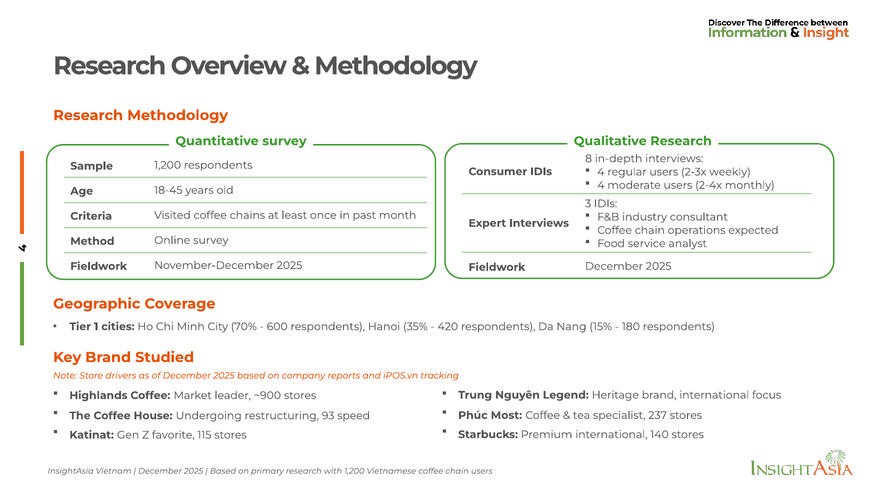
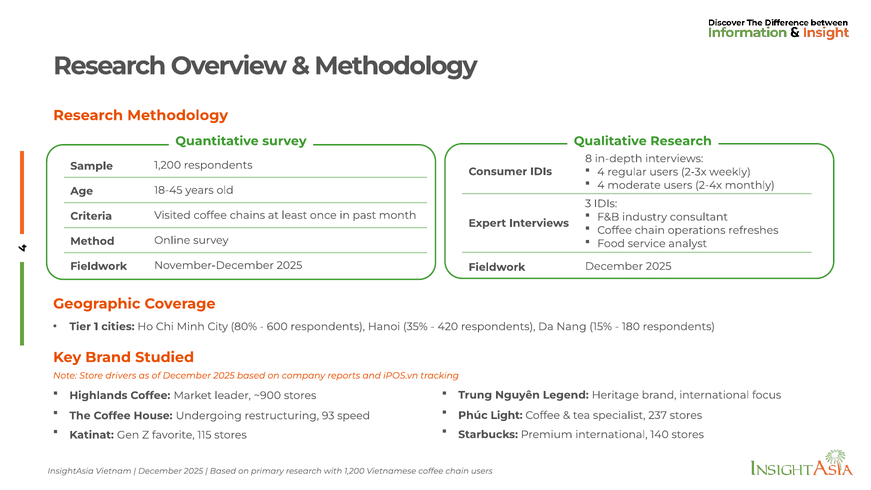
expected: expected -> refreshes
70%: 70% -> 80%
Most: Most -> Light
